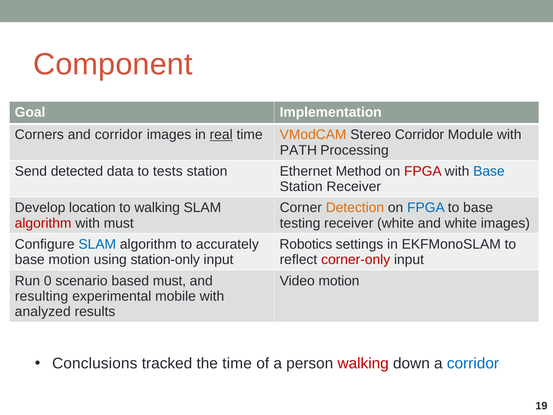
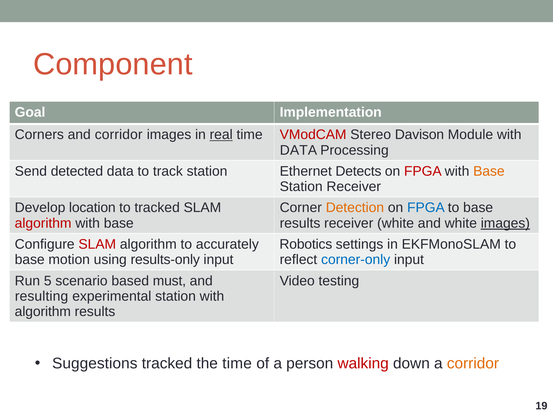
VModCAM colour: orange -> red
Stereo Corridor: Corridor -> Davison
PATH at (298, 150): PATH -> DATA
tests: tests -> track
Method: Method -> Detects
Base at (489, 171) colour: blue -> orange
to walking: walking -> tracked
must at (119, 223): must -> base
testing at (300, 223): testing -> results
images at (505, 223) underline: none -> present
SLAM at (97, 244) colour: blue -> red
station-only: station-only -> results-only
corner-only colour: red -> blue
0: 0 -> 5
Video motion: motion -> testing
experimental mobile: mobile -> station
analyzed at (43, 312): analyzed -> algorithm
Conclusions: Conclusions -> Suggestions
corridor at (473, 363) colour: blue -> orange
